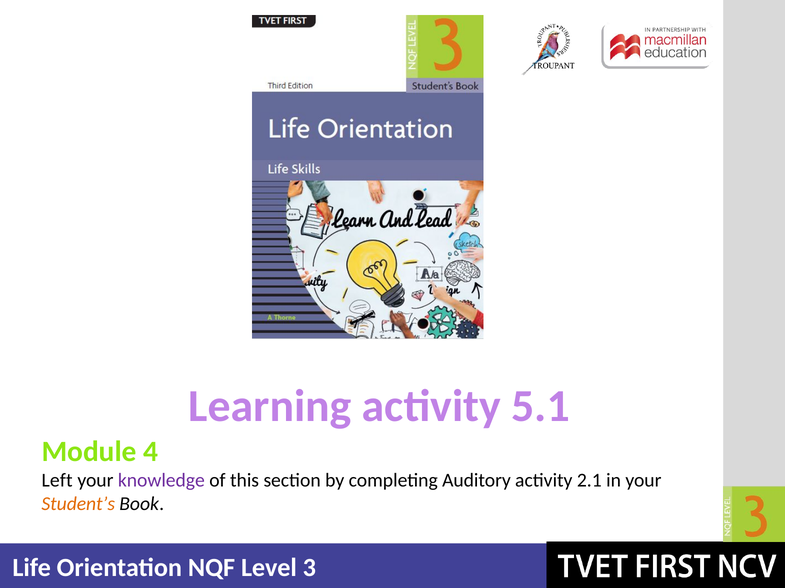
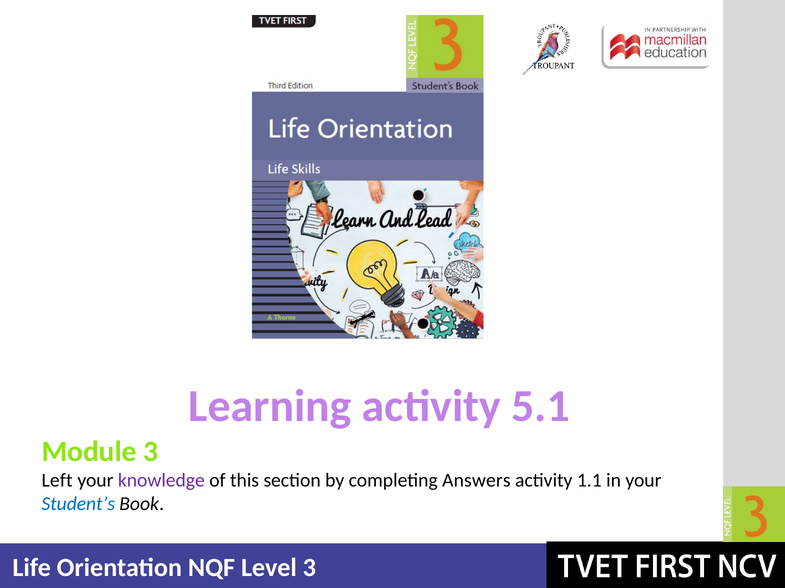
Module 4: 4 -> 3
Auditory: Auditory -> Answers
2.1: 2.1 -> 1.1
Student’s colour: orange -> blue
